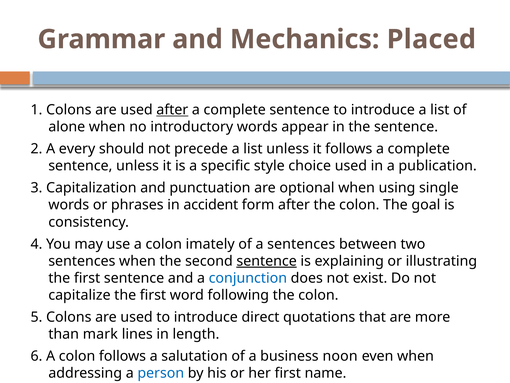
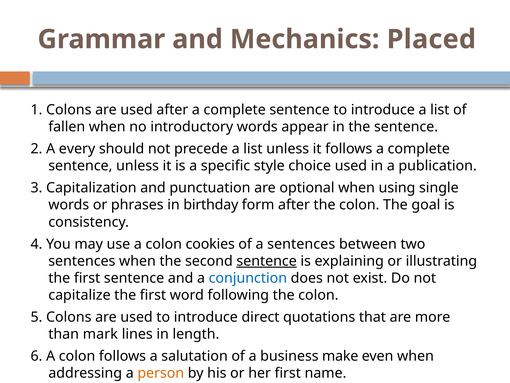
after at (172, 110) underline: present -> none
alone: alone -> fallen
accident: accident -> birthday
imately: imately -> cookies
noon: noon -> make
person colour: blue -> orange
